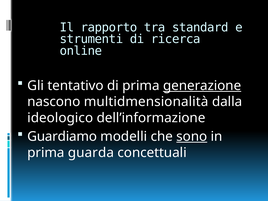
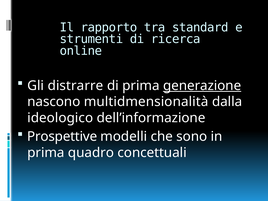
tentativo: tentativo -> distrarre
Guardiamo: Guardiamo -> Prospettive
sono underline: present -> none
guarda: guarda -> quadro
